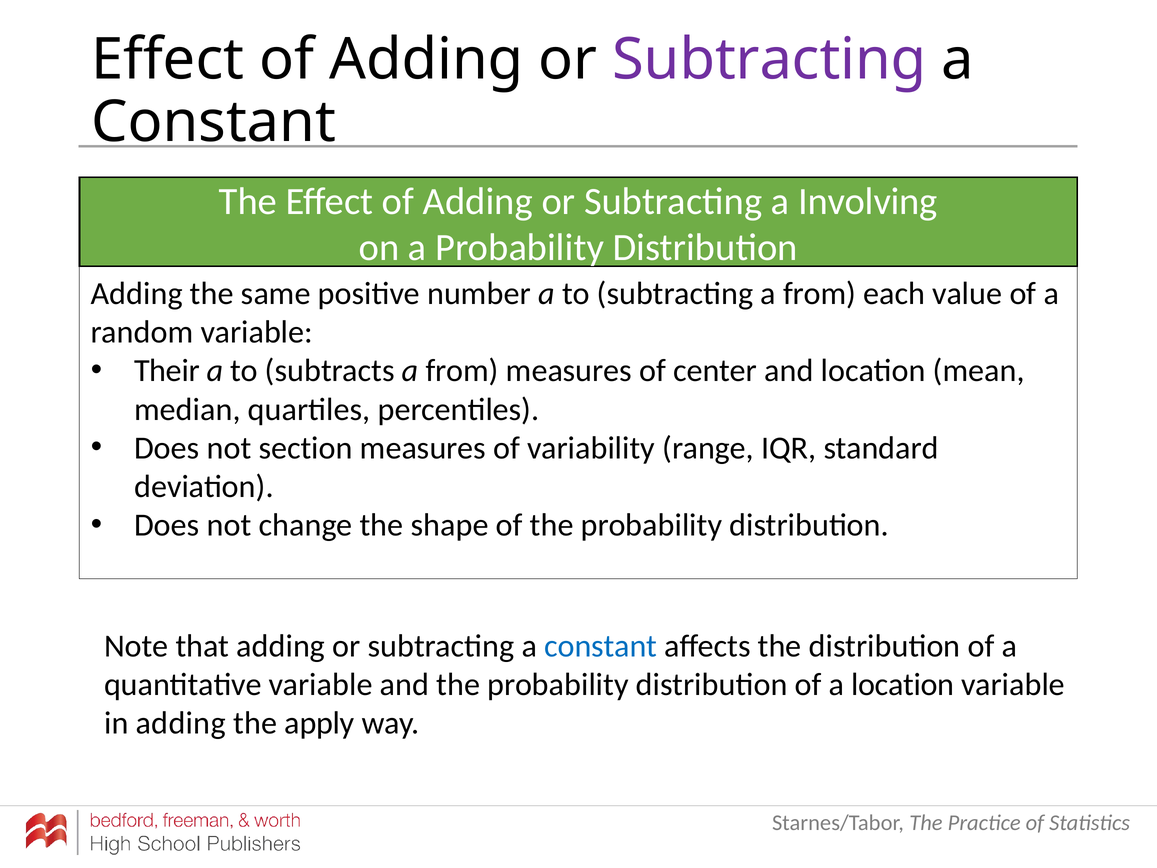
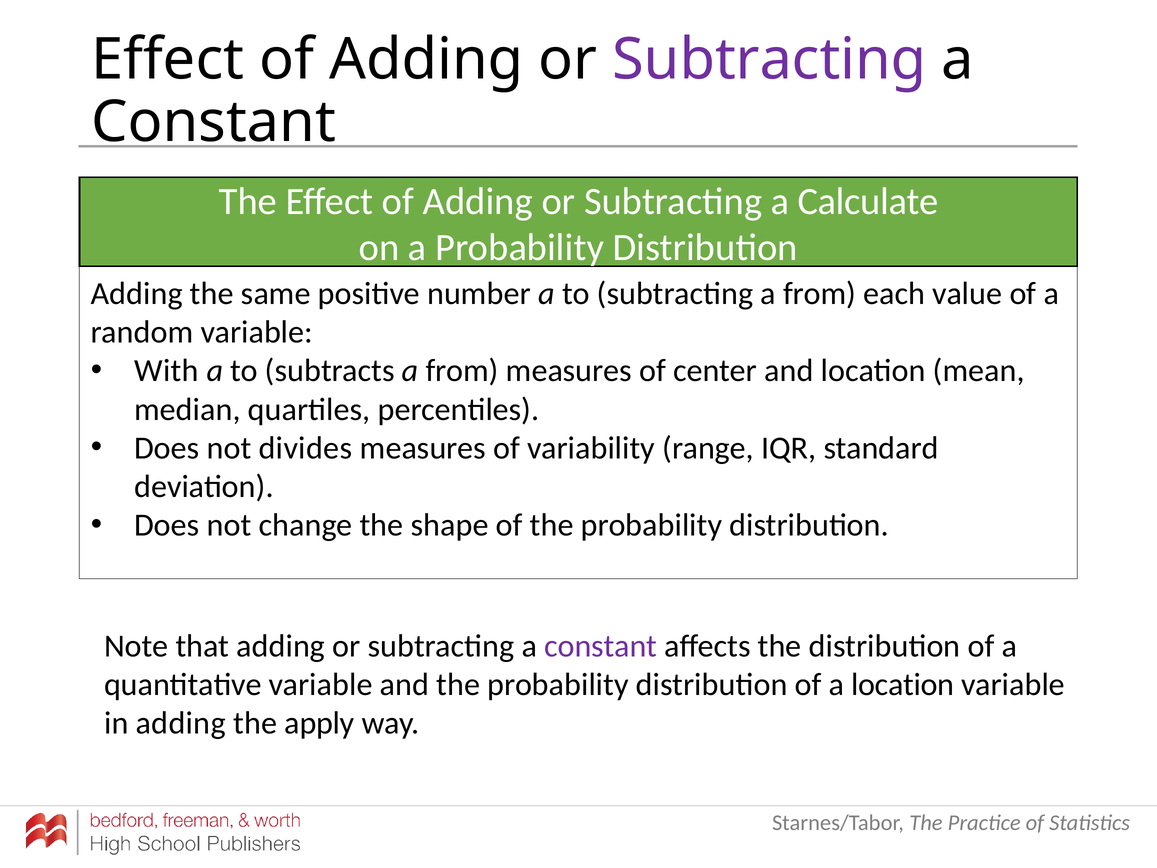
Involving: Involving -> Calculate
Their: Their -> With
section: section -> divides
constant at (601, 646) colour: blue -> purple
